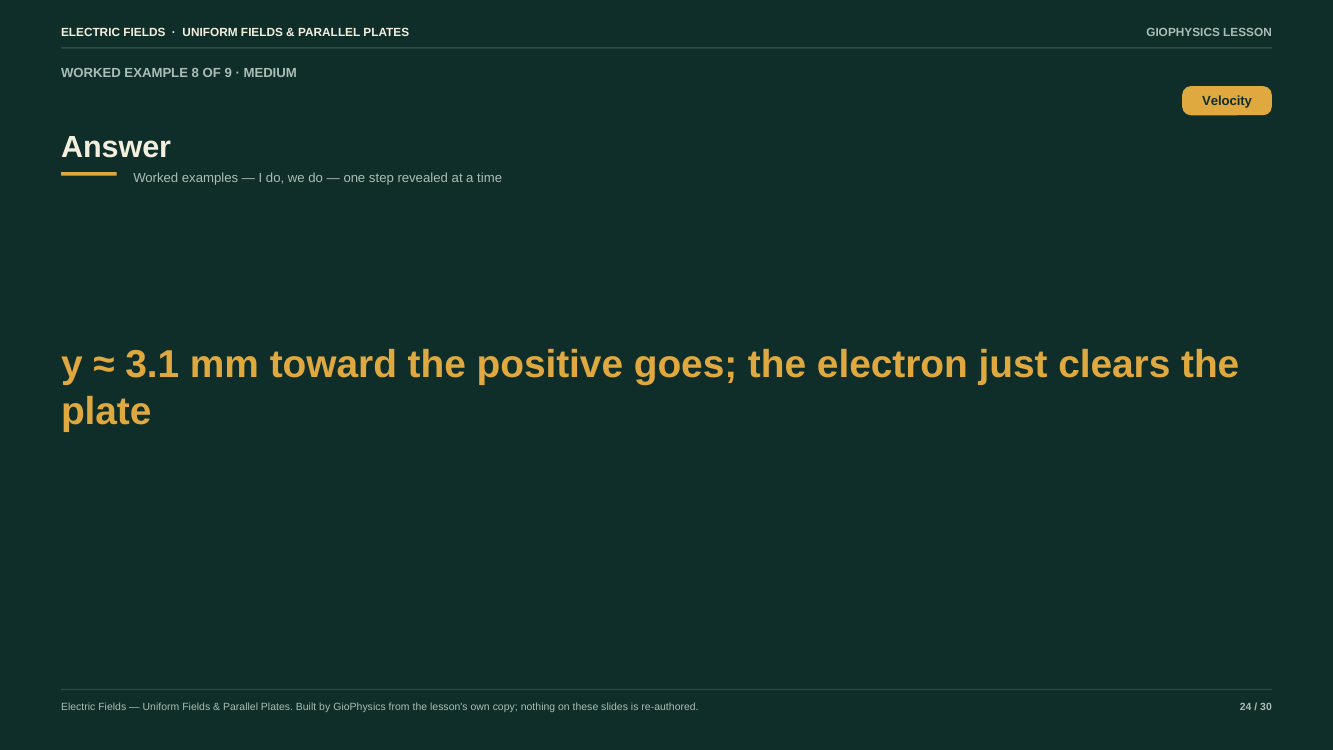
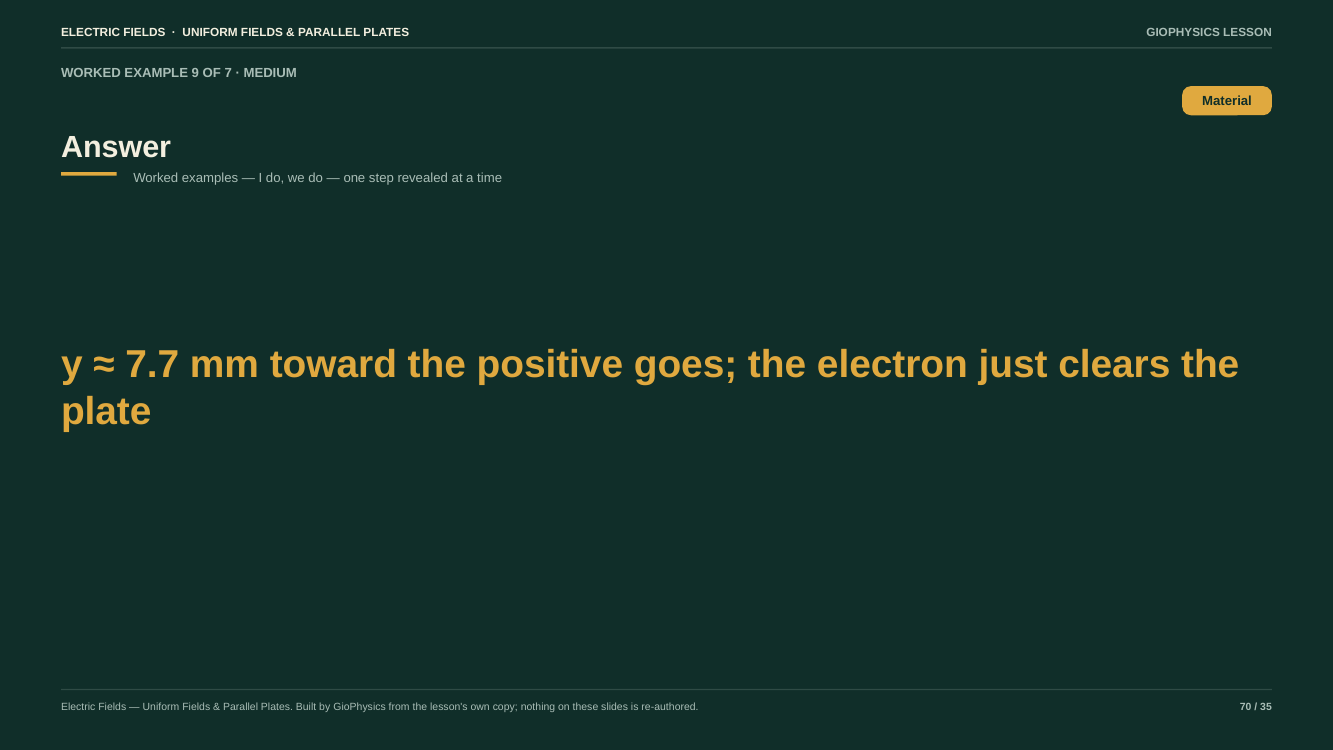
8: 8 -> 9
9: 9 -> 7
Velocity: Velocity -> Material
3.1: 3.1 -> 7.7
24: 24 -> 70
30: 30 -> 35
